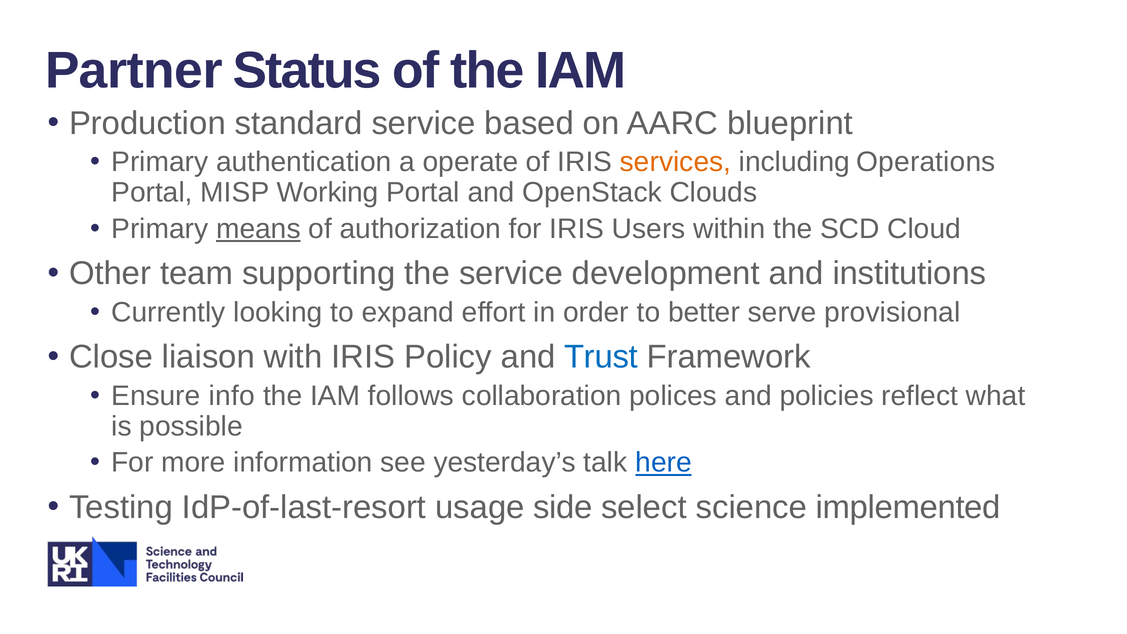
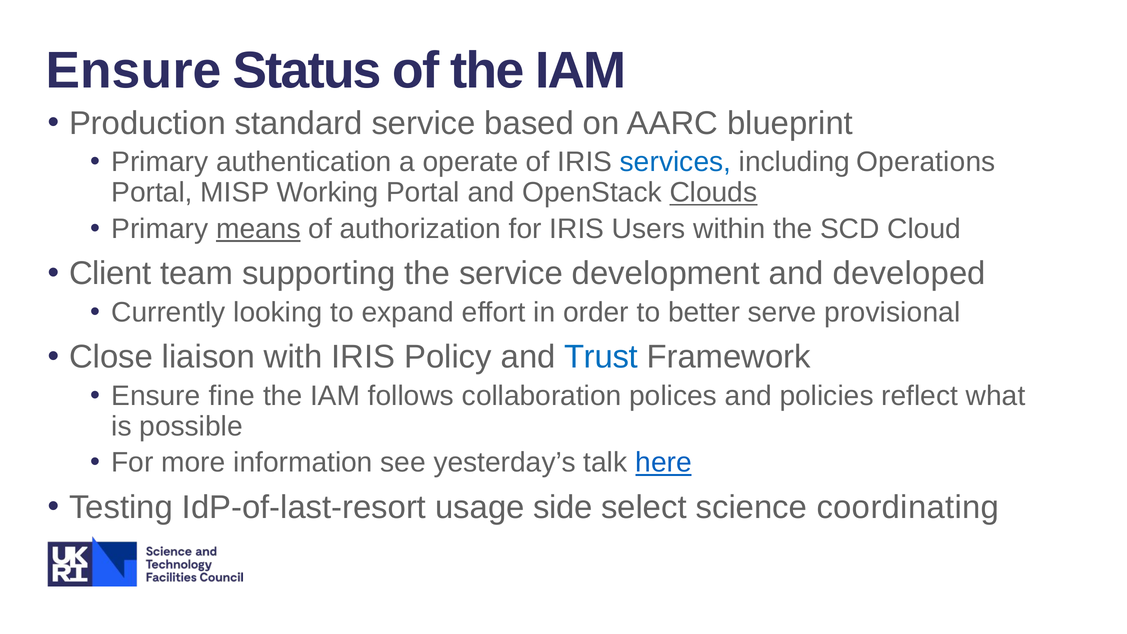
Partner at (134, 71): Partner -> Ensure
services colour: orange -> blue
Clouds underline: none -> present
Other: Other -> Client
institutions: institutions -> developed
info: info -> fine
implemented: implemented -> coordinating
